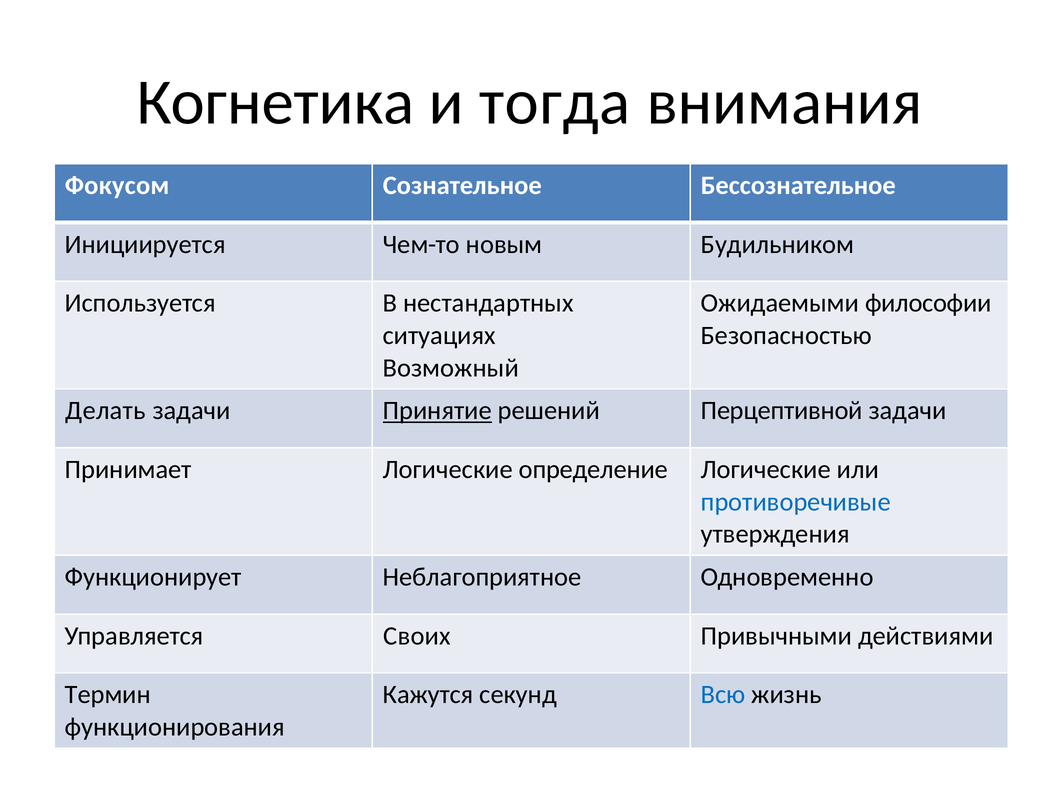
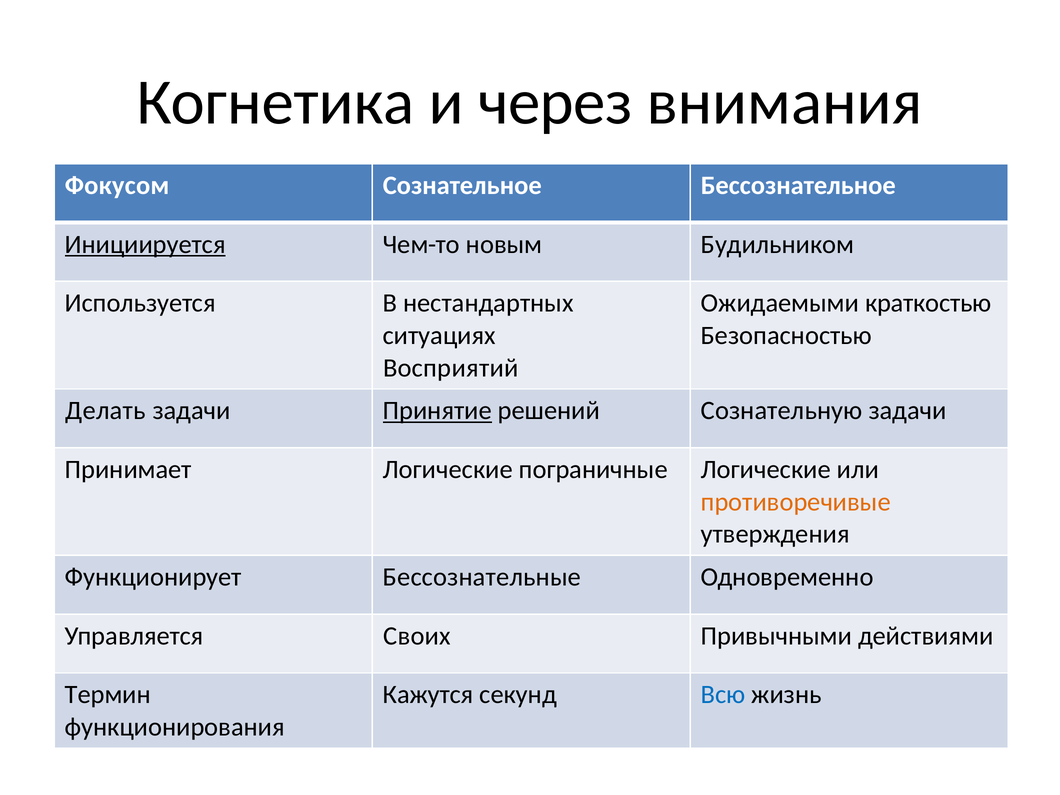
тогда: тогда -> через
Инициируется underline: none -> present
философии: философии -> краткостью
Возможный: Возможный -> Восприятий
Перцептивной: Перцептивной -> Сознательную
определение: определение -> пограничные
противоречивые colour: blue -> orange
Неблагоприятное: Неблагоприятное -> Бессознательные
